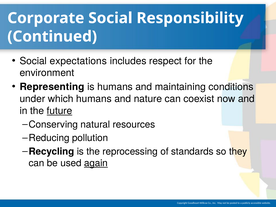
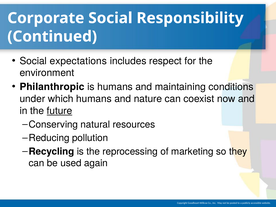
Representing: Representing -> Philanthropic
standards: standards -> marketing
again underline: present -> none
